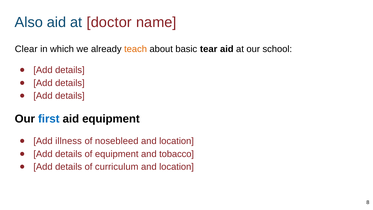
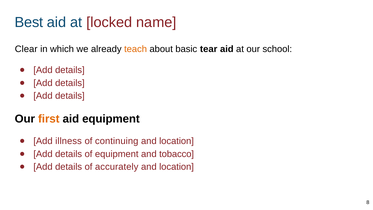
Also: Also -> Best
doctor: doctor -> locked
first colour: blue -> orange
nosebleed: nosebleed -> continuing
curriculum: curriculum -> accurately
